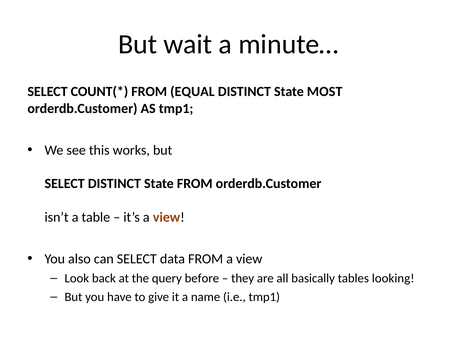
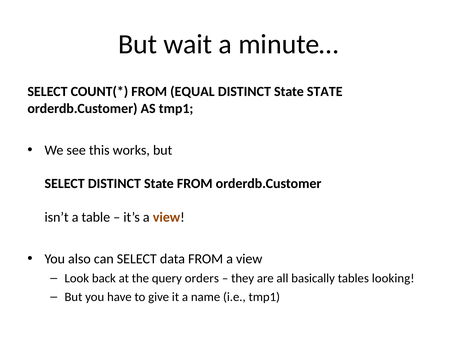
State MOST: MOST -> STATE
before: before -> orders
